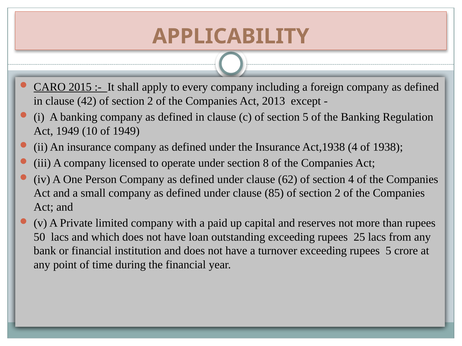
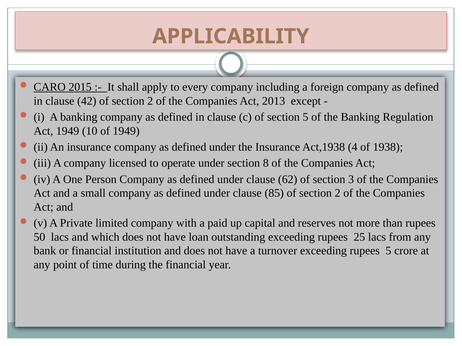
section 4: 4 -> 3
